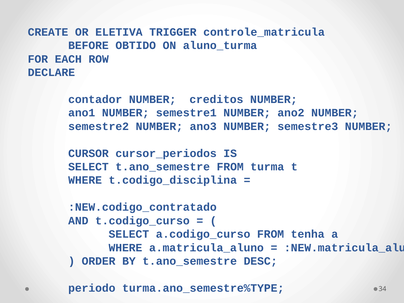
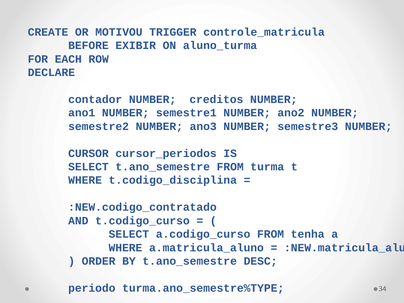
ELETIVA: ELETIVA -> MOTIVOU
OBTIDO: OBTIDO -> EXIBIR
